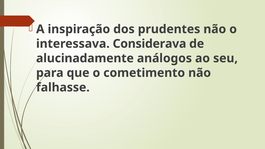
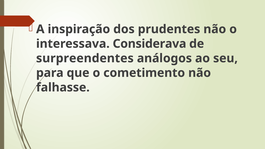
alucinadamente: alucinadamente -> surpreendentes
